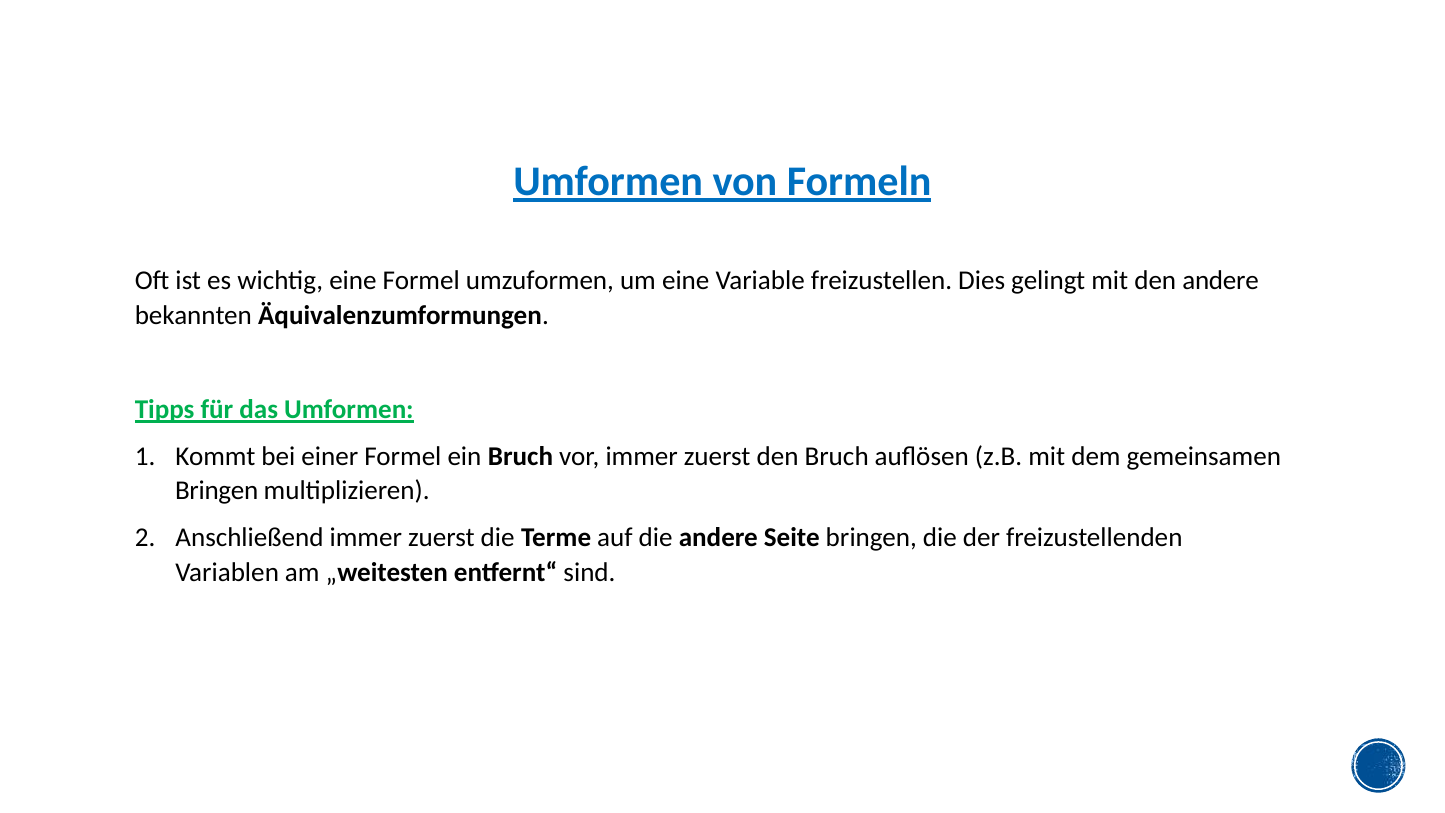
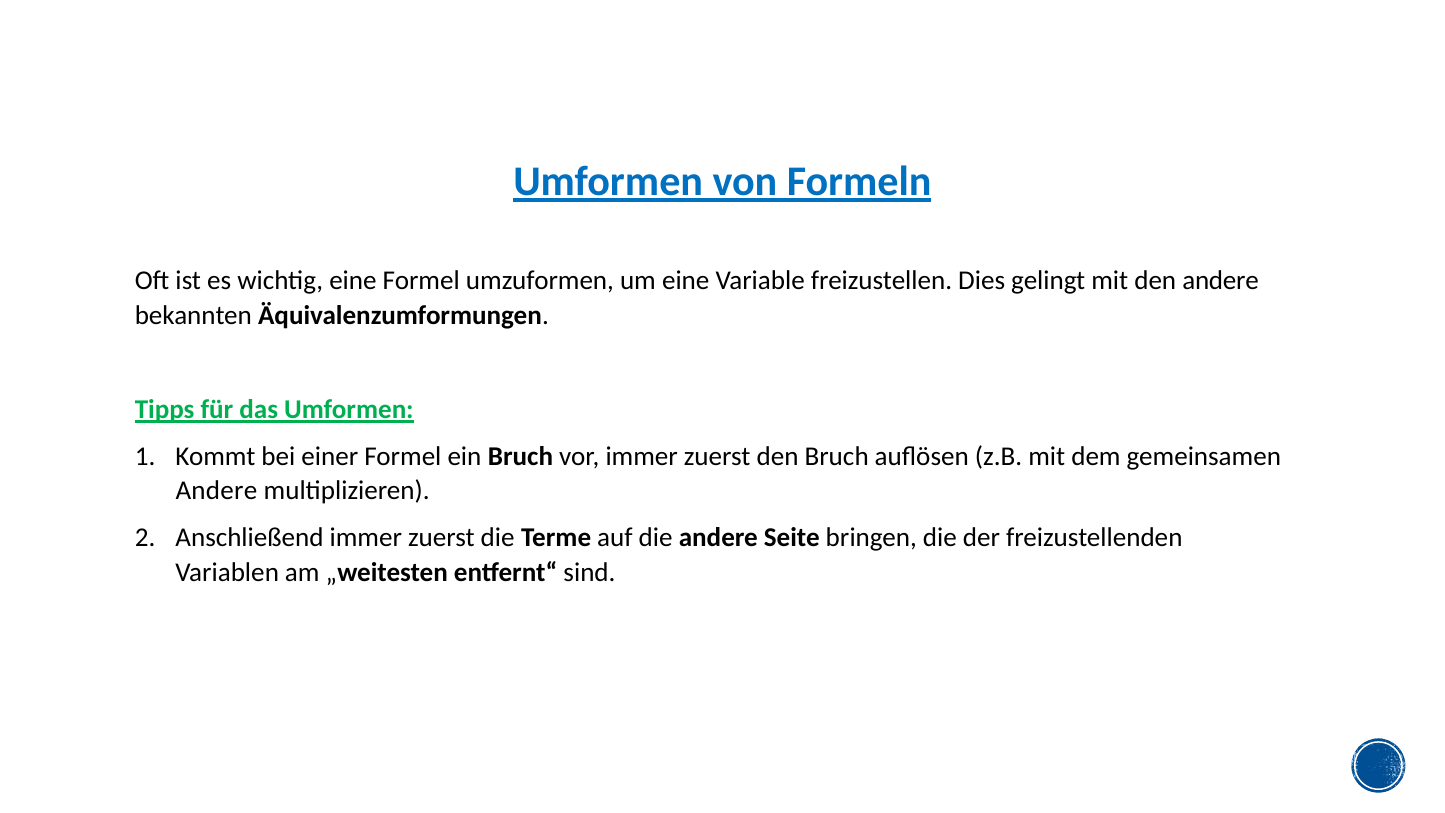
Bringen at (217, 491): Bringen -> Andere
